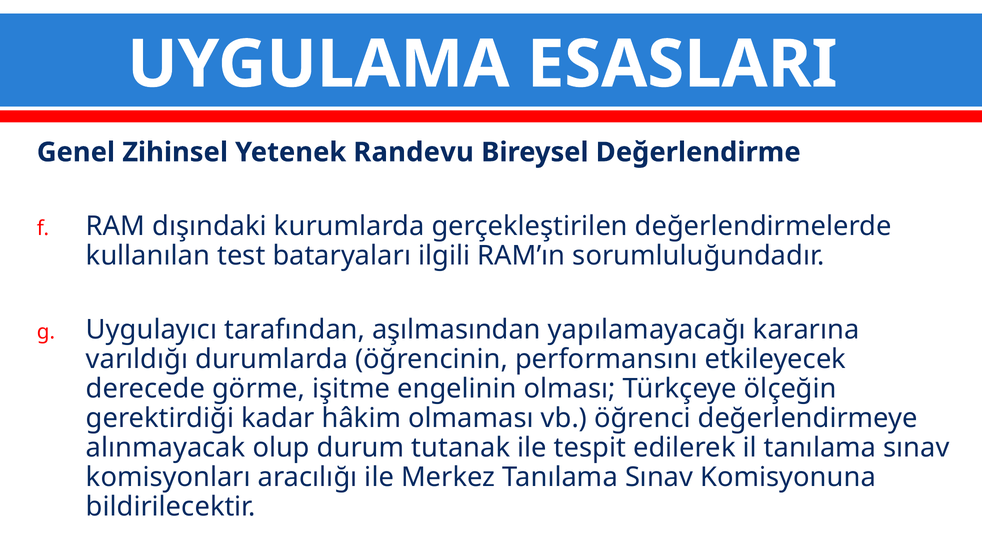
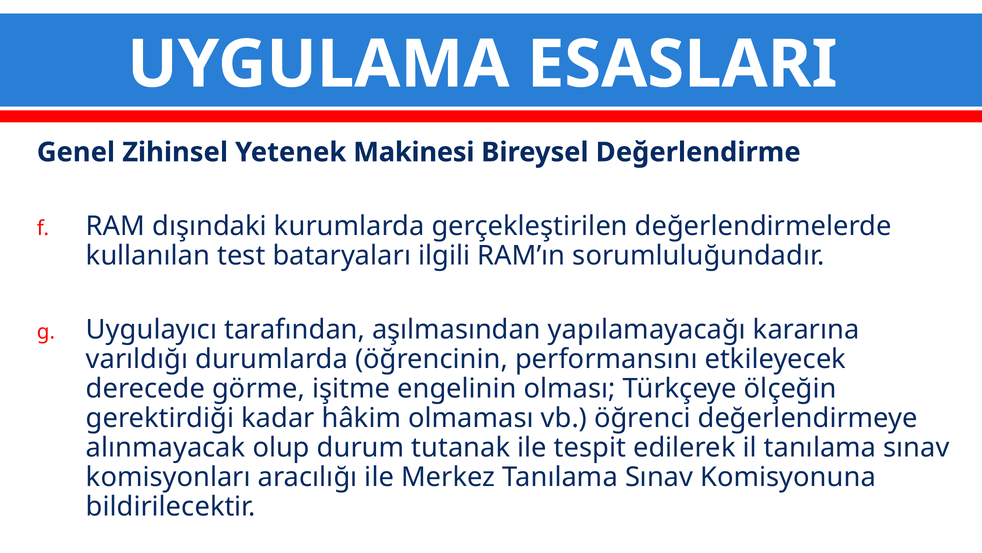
Randevu: Randevu -> Makinesi
